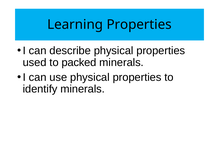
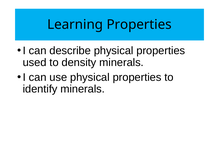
packed: packed -> density
